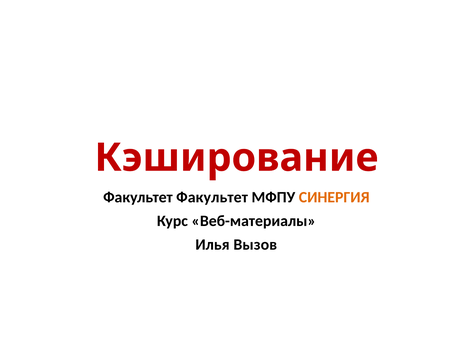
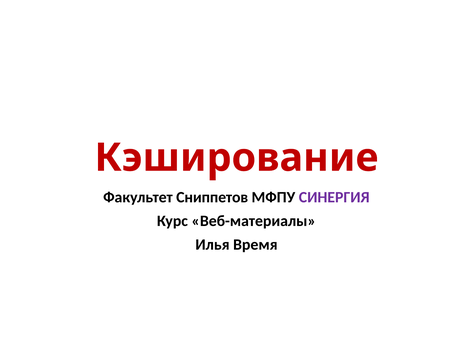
Факультет Факультет: Факультет -> Сниппетов
СИНЕРГИЯ colour: orange -> purple
Вызов: Вызов -> Время
